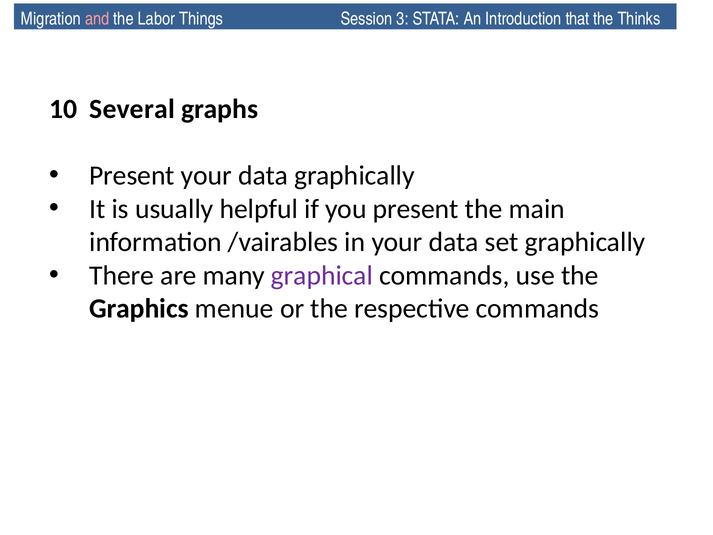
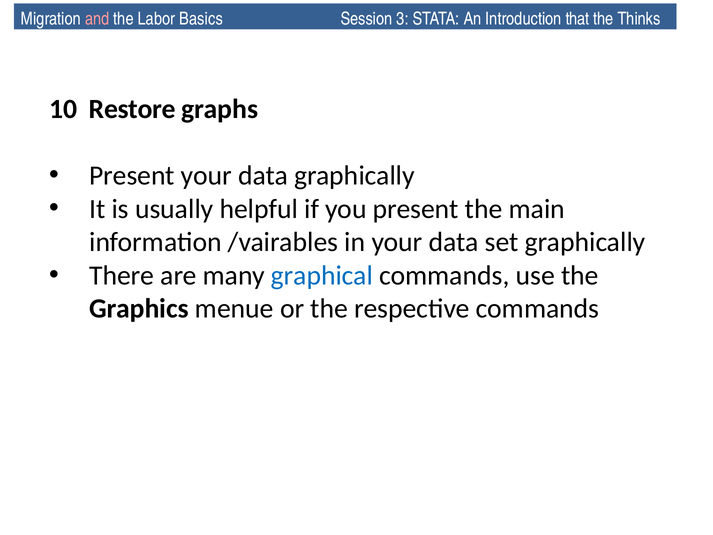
Things: Things -> Basics
Several: Several -> Restore
graphical colour: purple -> blue
